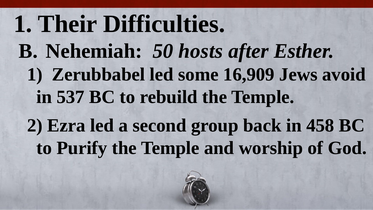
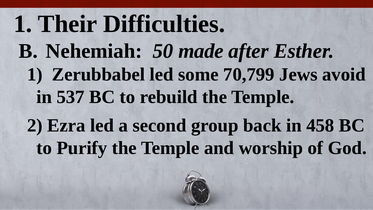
hosts: hosts -> made
16,909: 16,909 -> 70,799
